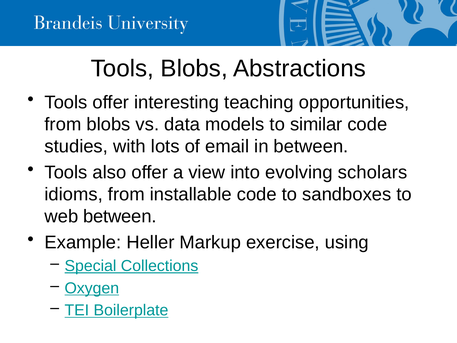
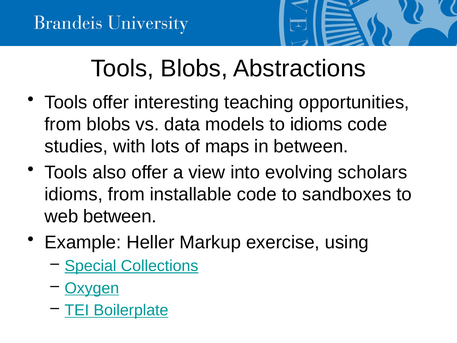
to similar: similar -> idioms
email: email -> maps
